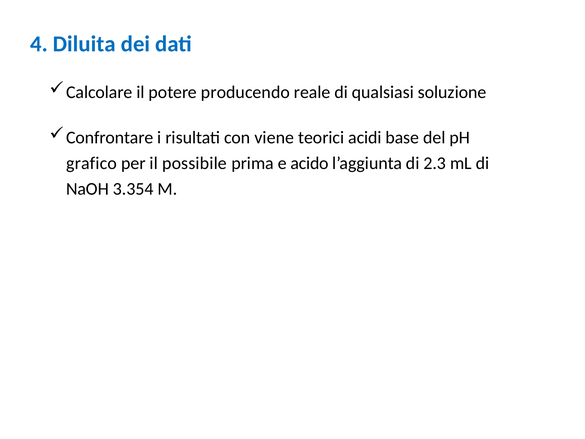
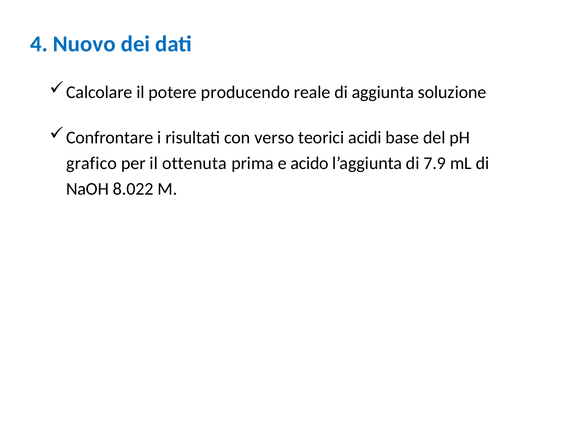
Diluita: Diluita -> Nuovo
qualsiasi: qualsiasi -> aggiunta
viene: viene -> verso
possibile: possibile -> ottenuta
2.3: 2.3 -> 7.9
3.354: 3.354 -> 8.022
